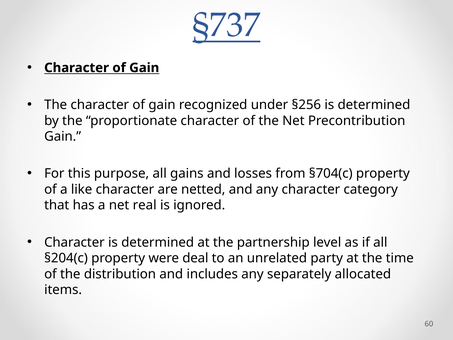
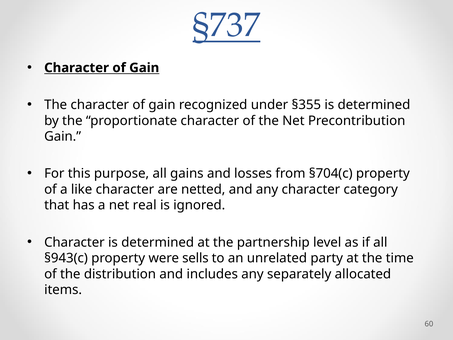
§256: §256 -> §355
§204(c: §204(c -> §943(c
deal: deal -> sells
